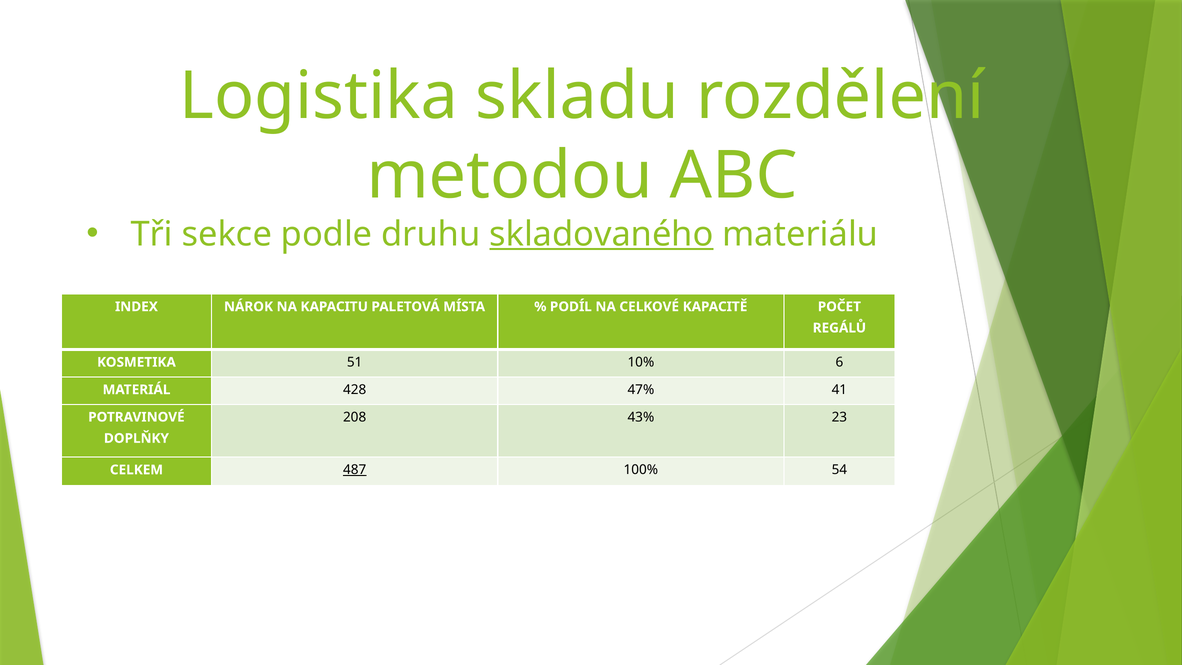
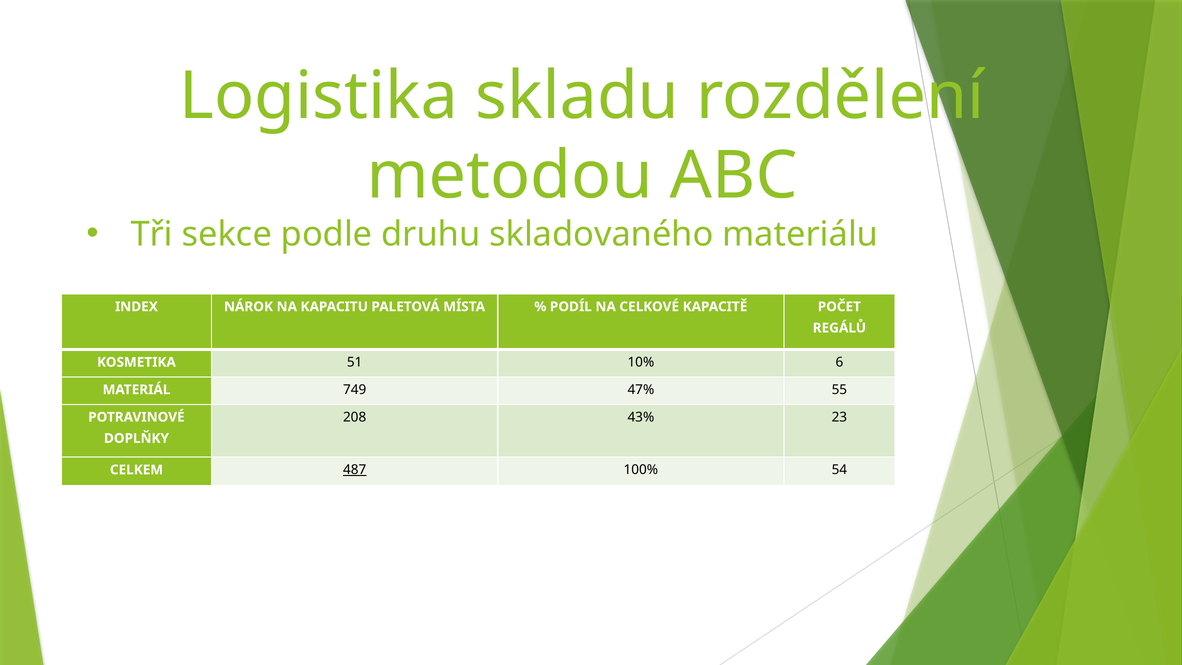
skladovaného underline: present -> none
428: 428 -> 749
41: 41 -> 55
